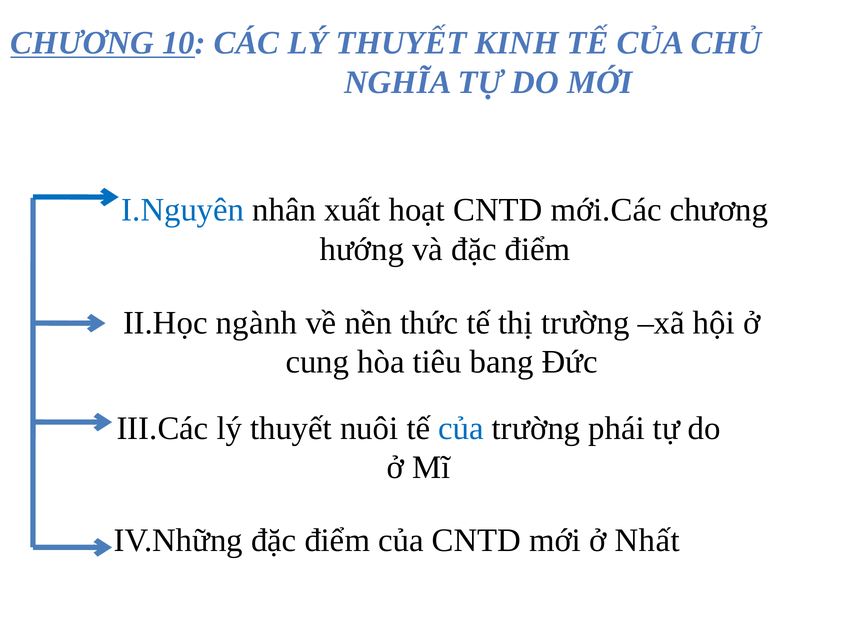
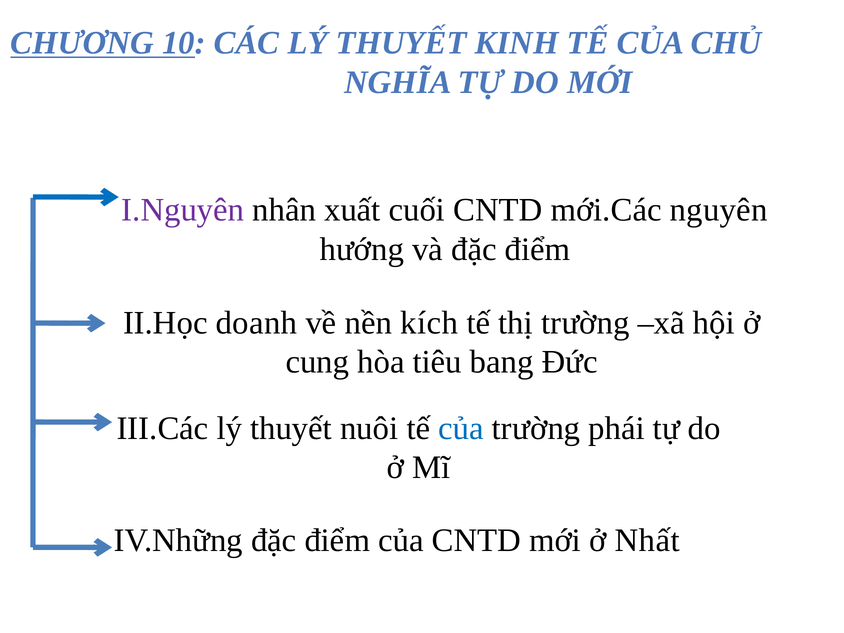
I.Nguyên colour: blue -> purple
hoạt: hoạt -> cuối
mới.Các chương: chương -> nguyên
ngành: ngành -> doanh
thức: thức -> kích
